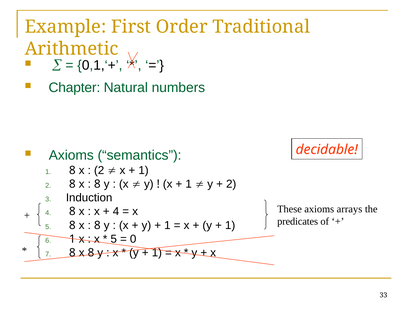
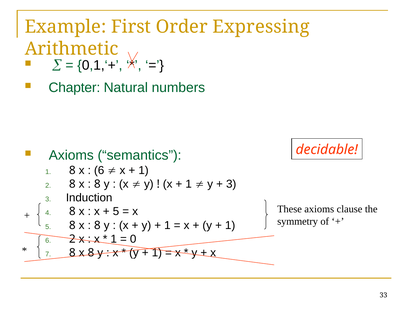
Traditional: Traditional -> Expressing
2 at (99, 170): 2 -> 6
2 at (231, 184): 2 -> 3
arrays: arrays -> clause
4 at (116, 211): 4 -> 5
predicates: predicates -> symmetry
1 at (72, 239): 1 -> 2
5 at (114, 239): 5 -> 1
